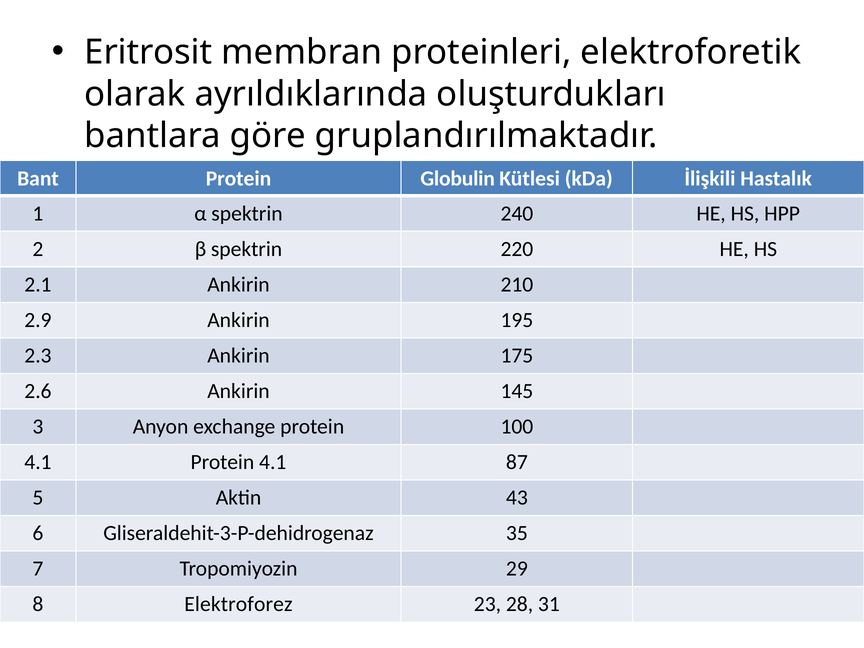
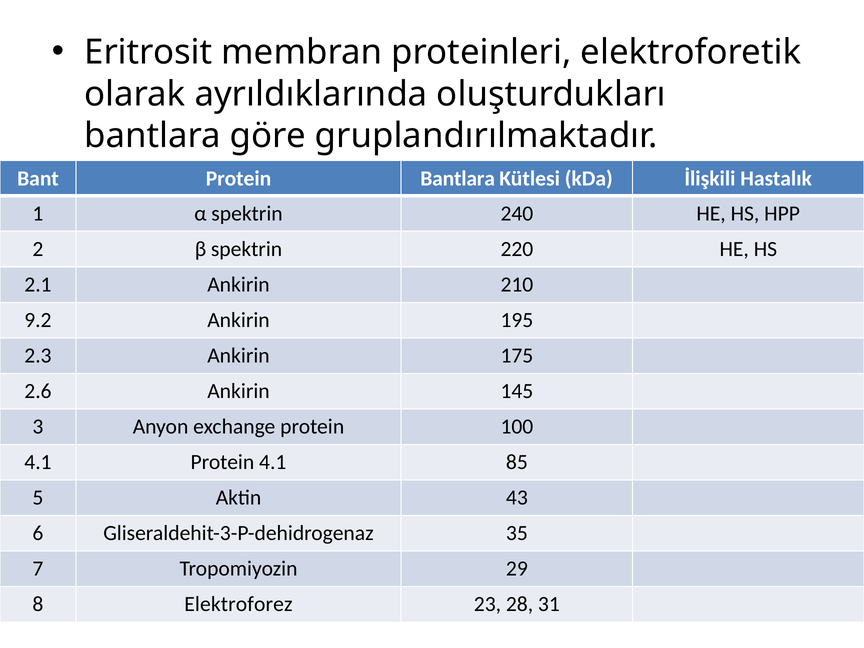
Protein Globulin: Globulin -> Bantlara
2.9: 2.9 -> 9.2
87: 87 -> 85
